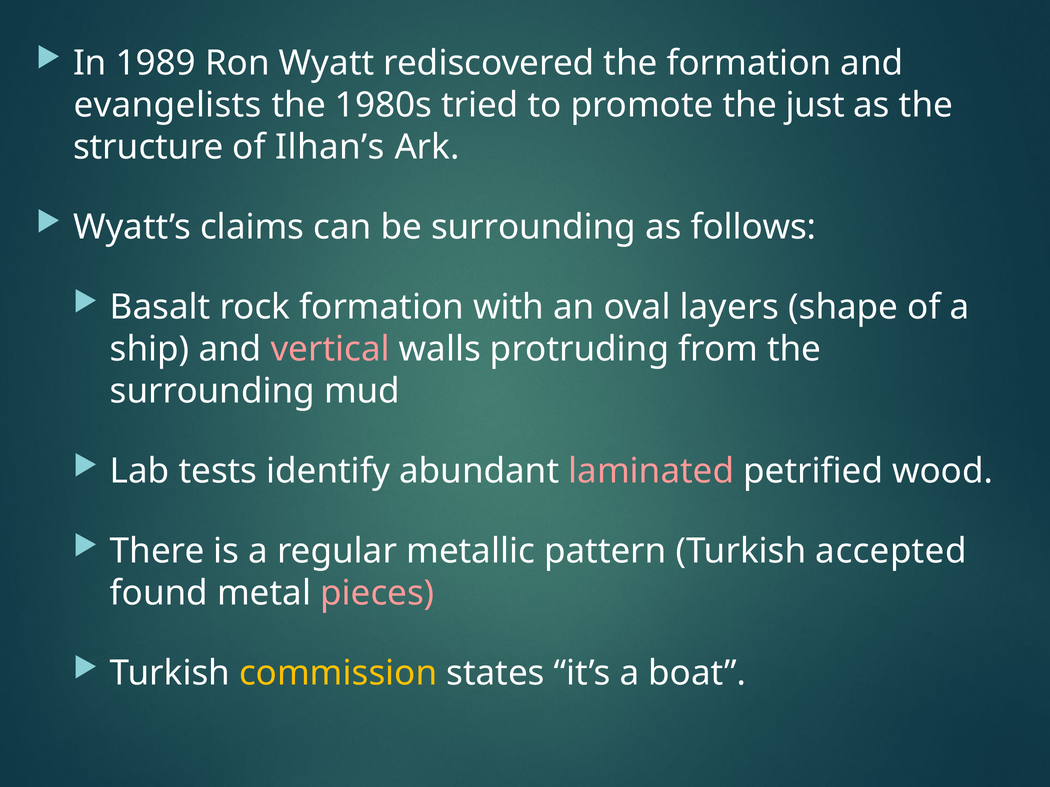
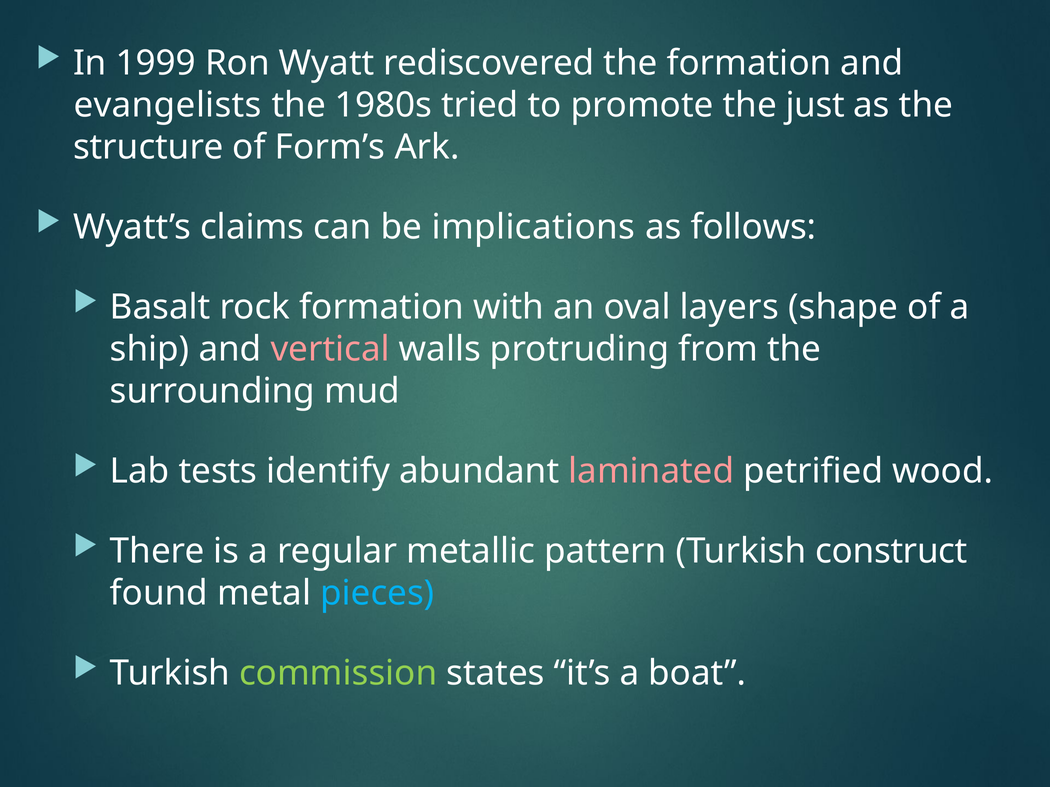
1989: 1989 -> 1999
Ilhan’s: Ilhan’s -> Form’s
be surrounding: surrounding -> implications
accepted: accepted -> construct
pieces colour: pink -> light blue
commission colour: yellow -> light green
